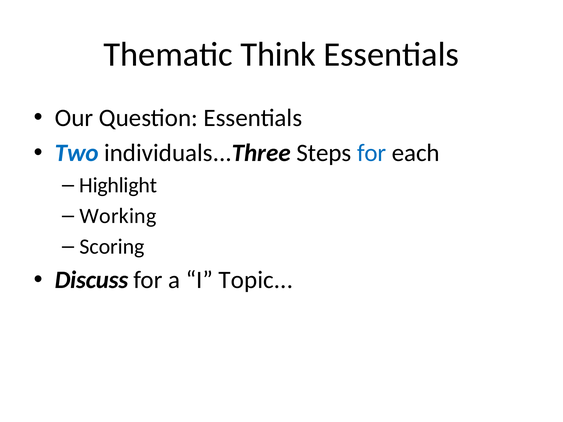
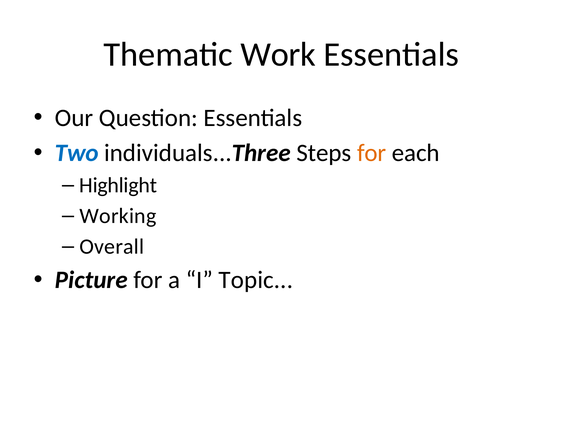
Think: Think -> Work
for at (372, 153) colour: blue -> orange
Scoring: Scoring -> Overall
Discuss: Discuss -> Picture
